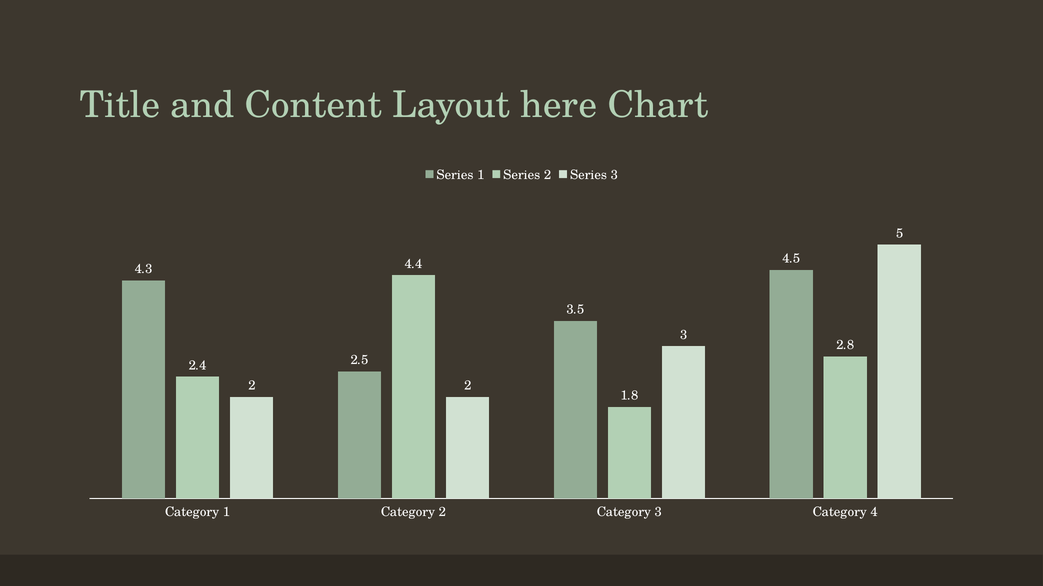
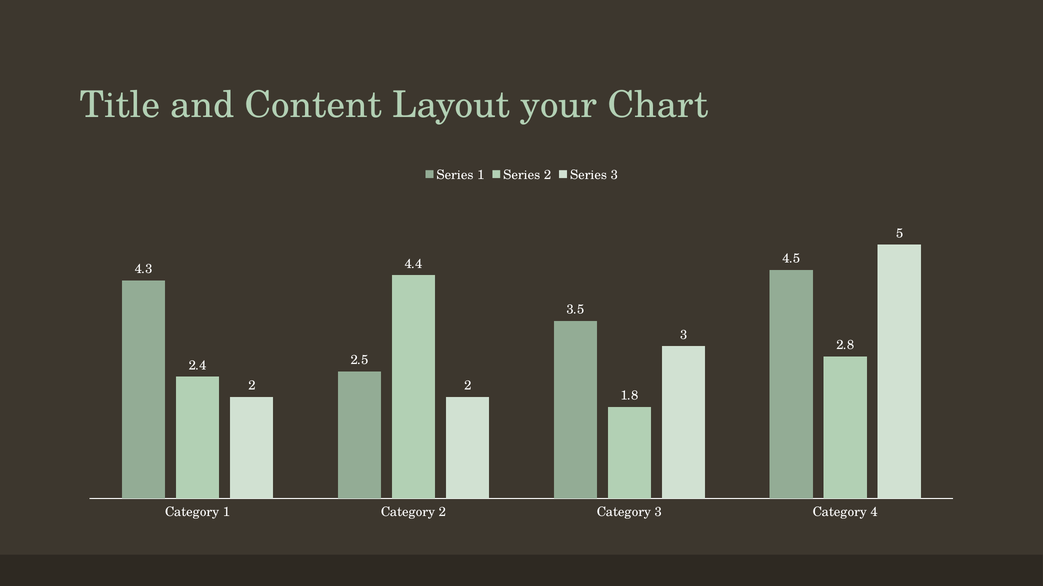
here: here -> your
